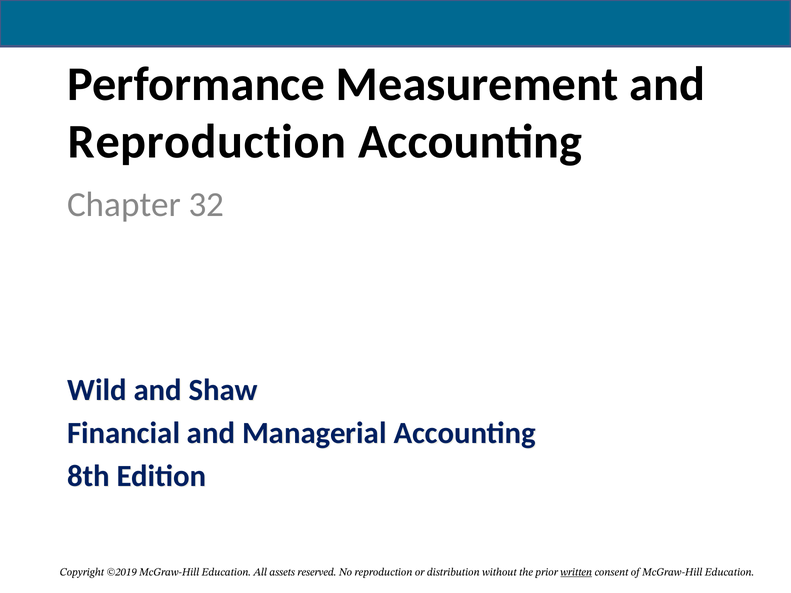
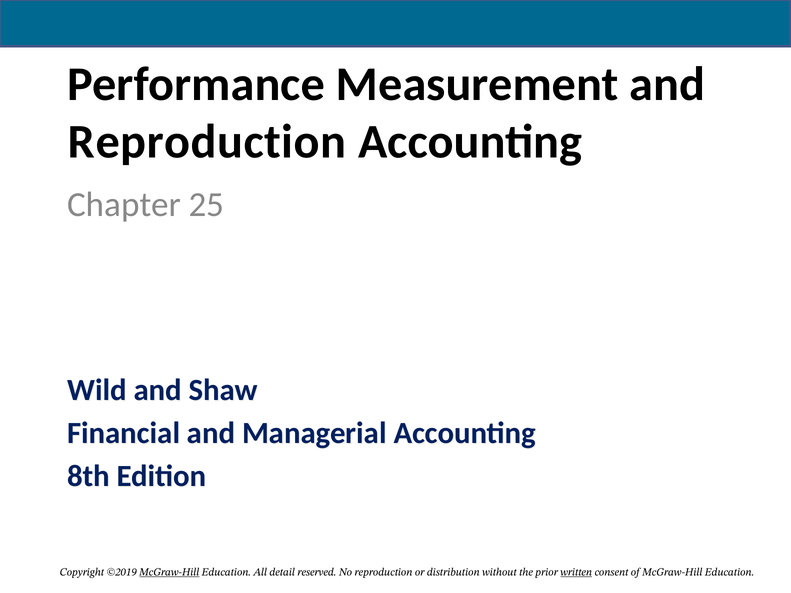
32: 32 -> 25
McGraw-Hill at (169, 572) underline: none -> present
assets: assets -> detail
